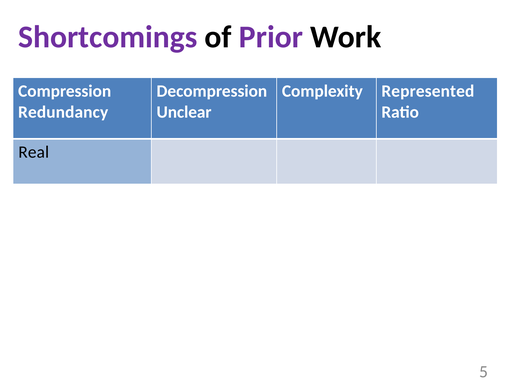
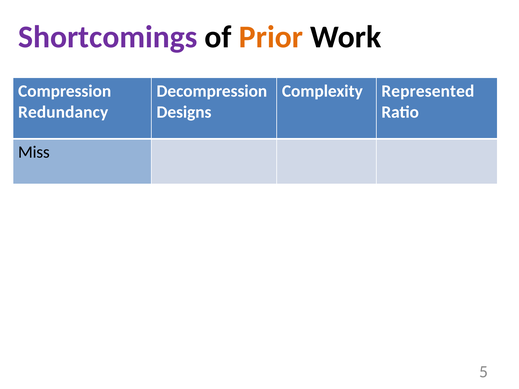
Prior colour: purple -> orange
Unclear: Unclear -> Designs
Real: Real -> Miss
